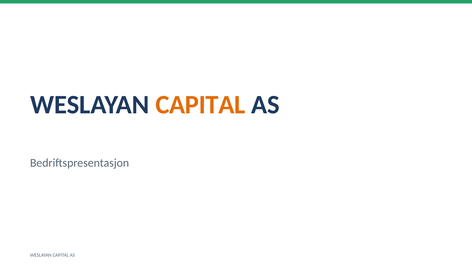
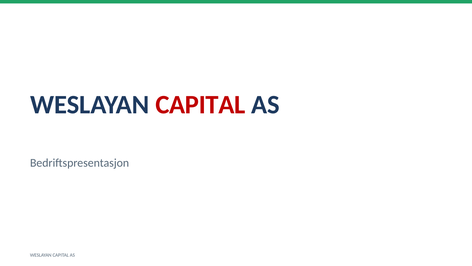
CAPITAL at (200, 105) colour: orange -> red
